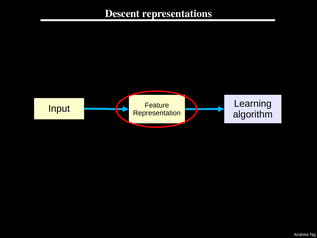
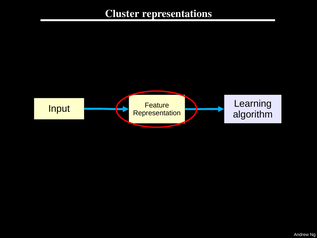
Descent: Descent -> Cluster
